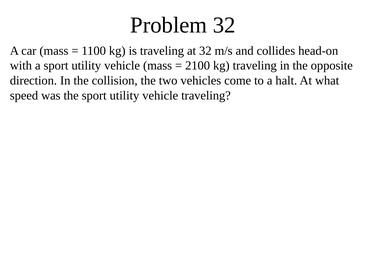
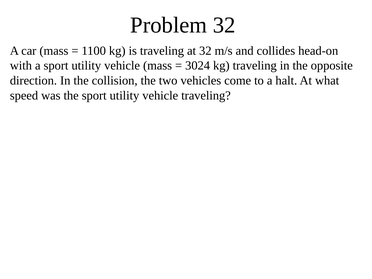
2100: 2100 -> 3024
